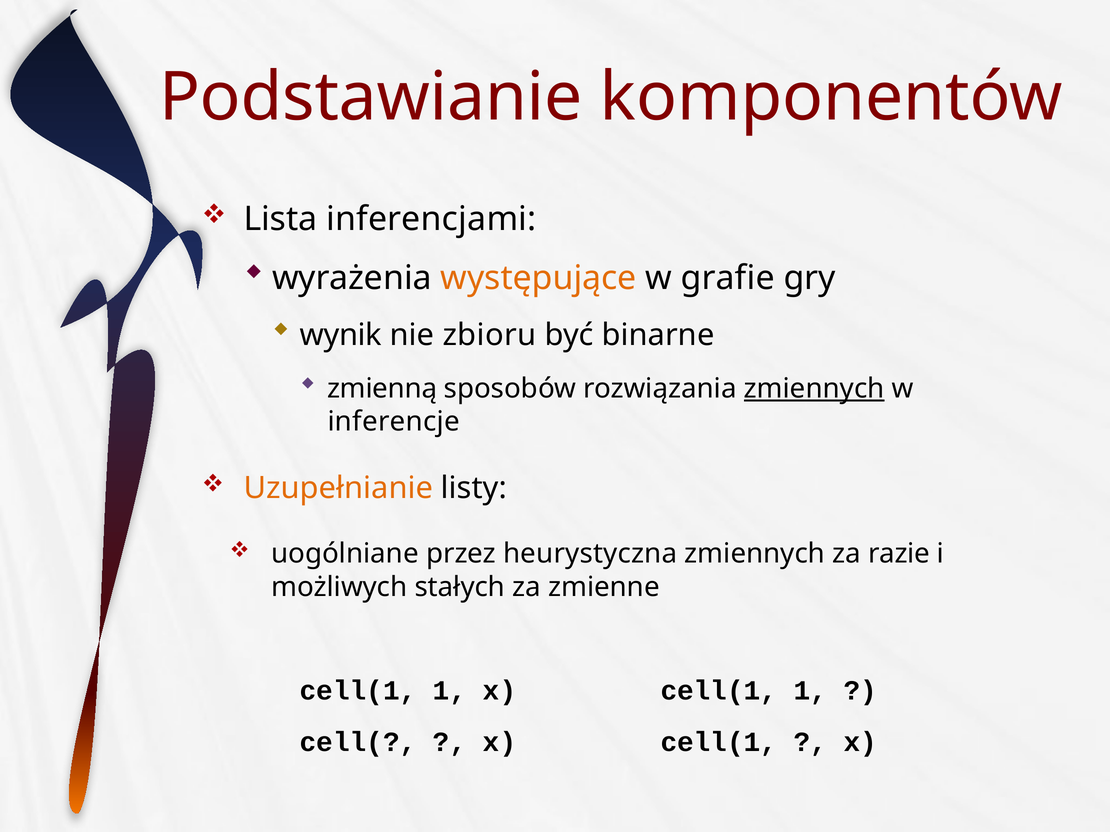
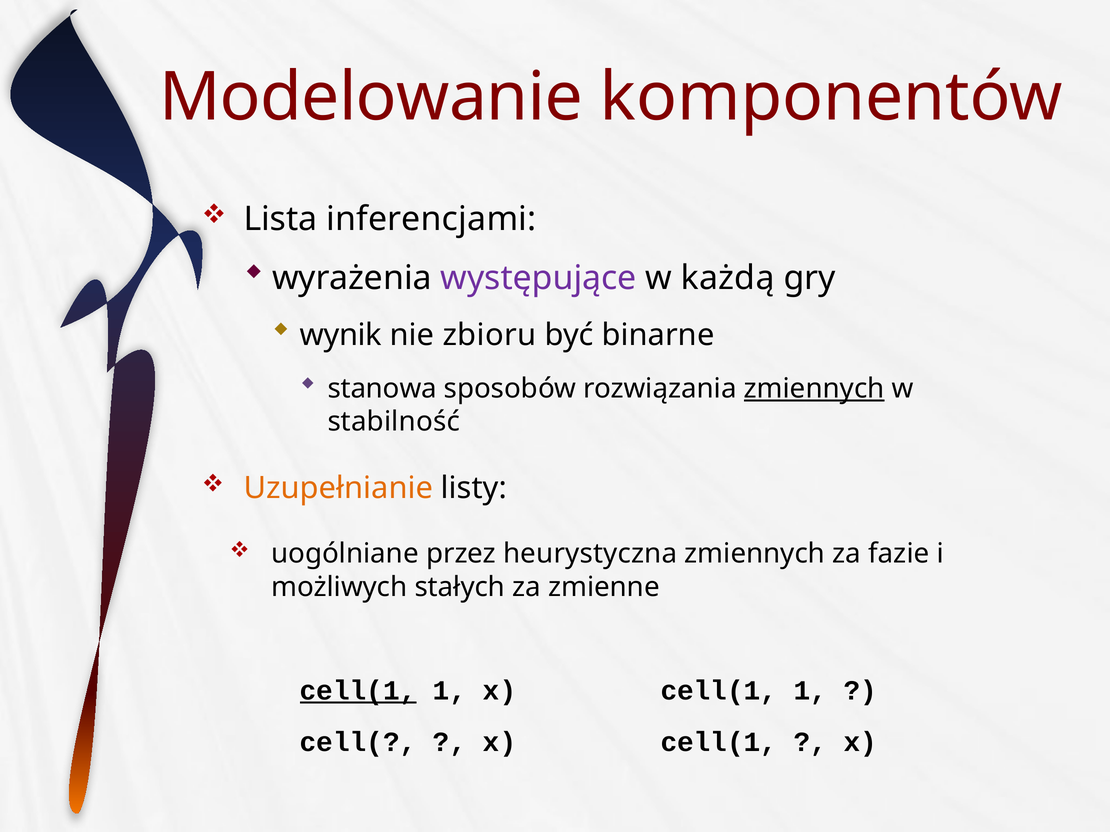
Podstawianie: Podstawianie -> Modelowanie
występujące colour: orange -> purple
grafie: grafie -> każdą
zmienną: zmienną -> stanowa
inferencje: inferencje -> stabilność
razie: razie -> fazie
cell(1 at (358, 691) underline: none -> present
